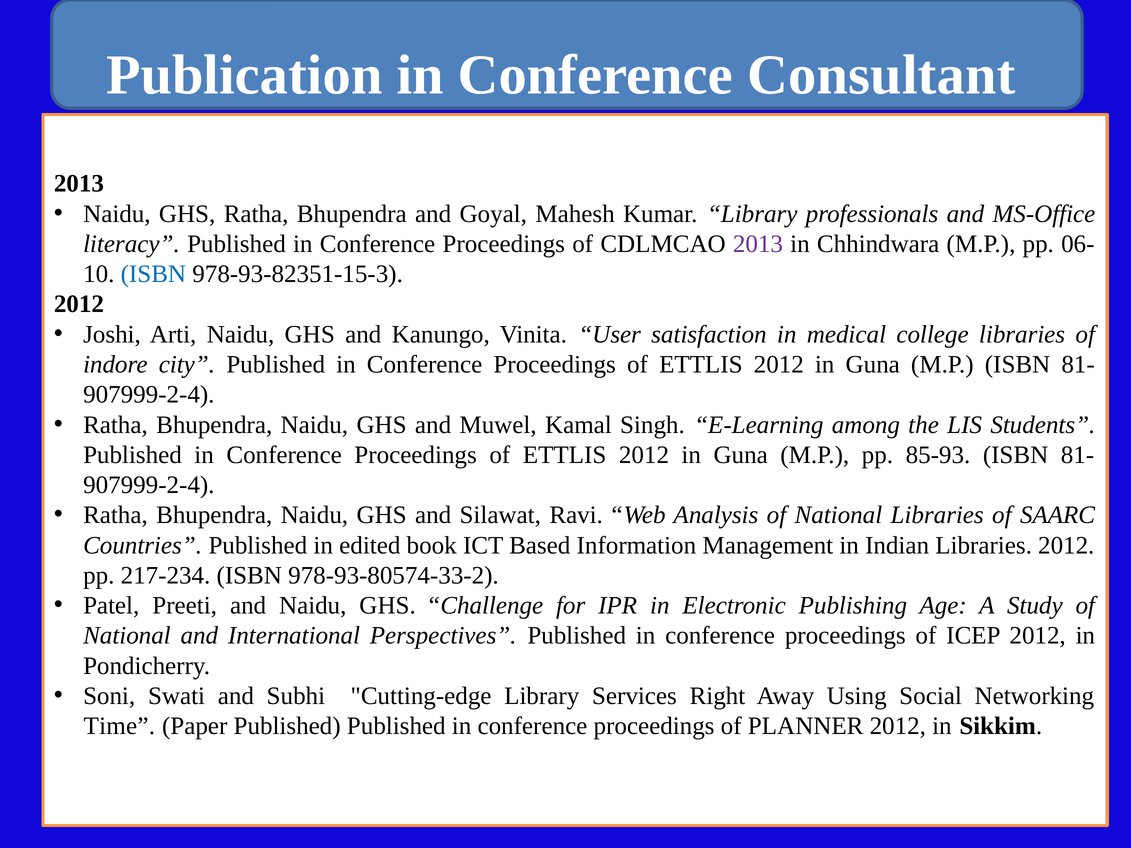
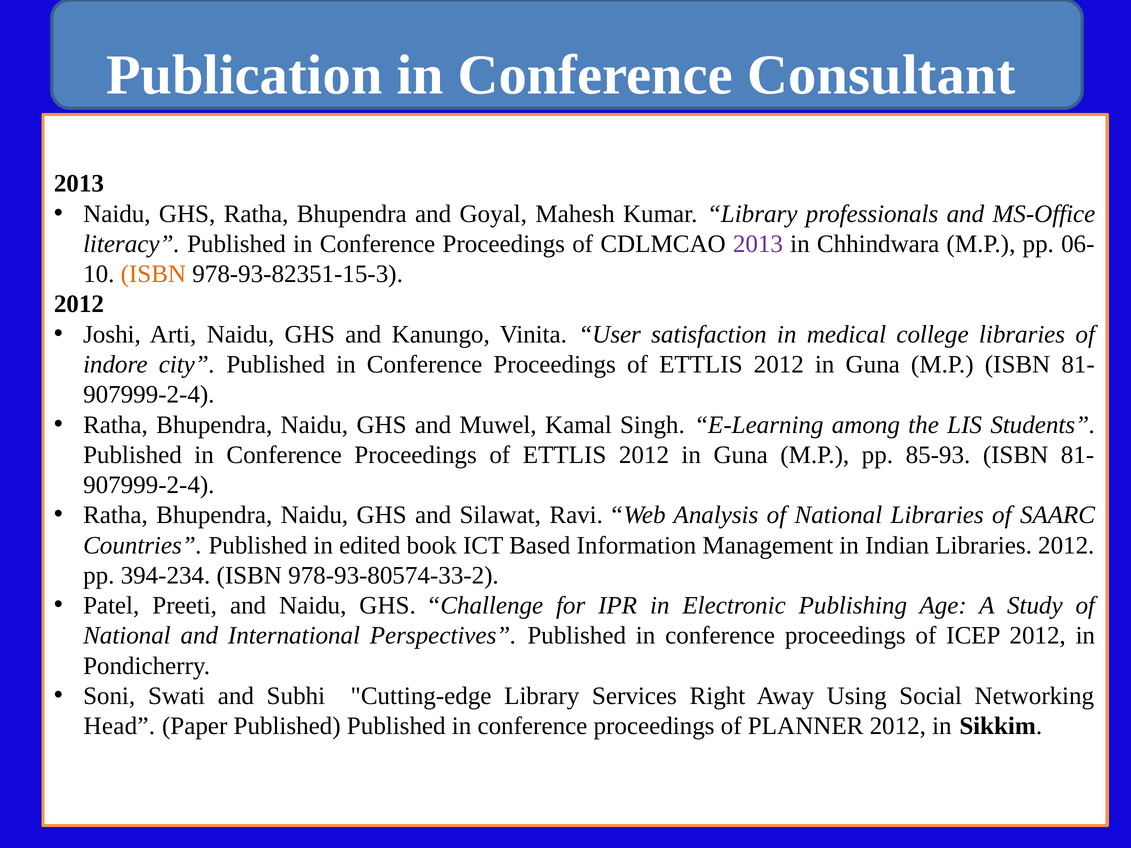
ISBN at (153, 274) colour: blue -> orange
217-234: 217-234 -> 394-234
Time: Time -> Head
